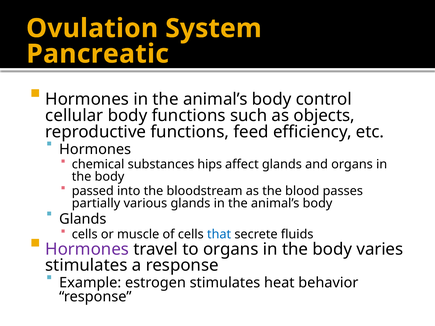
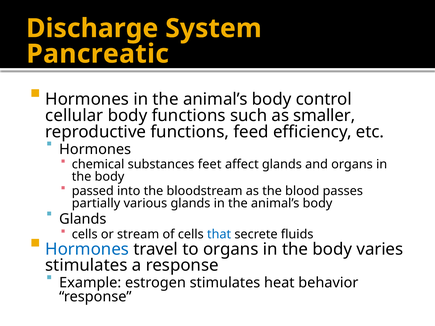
Ovulation: Ovulation -> Discharge
objects: objects -> smaller
hips: hips -> feet
muscle: muscle -> stream
Hormones at (87, 249) colour: purple -> blue
